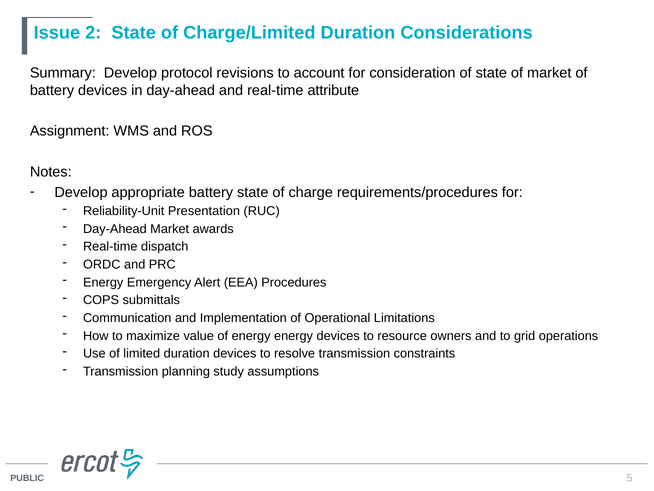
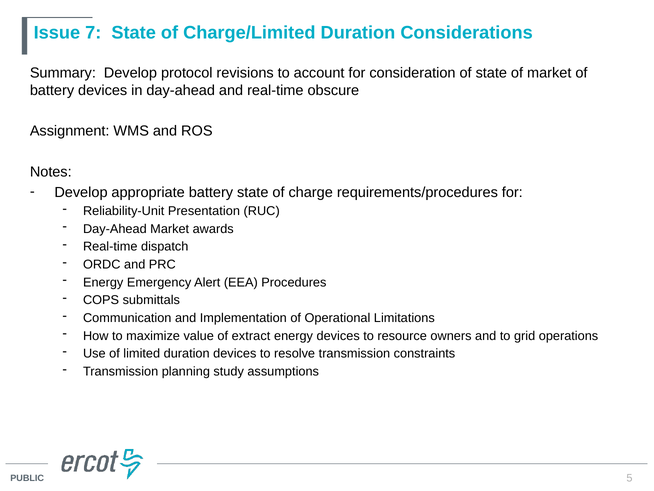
2: 2 -> 7
attribute: attribute -> obscure
of energy: energy -> extract
